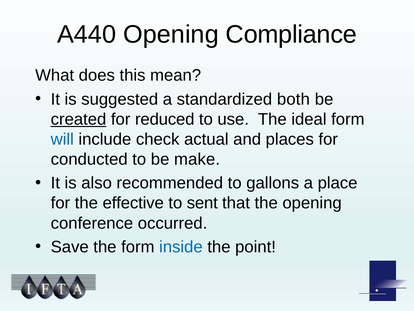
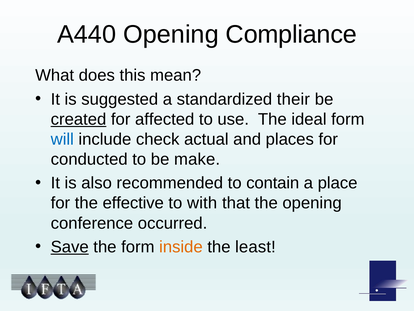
both: both -> their
reduced: reduced -> affected
gallons: gallons -> contain
sent: sent -> with
Save underline: none -> present
inside colour: blue -> orange
point: point -> least
